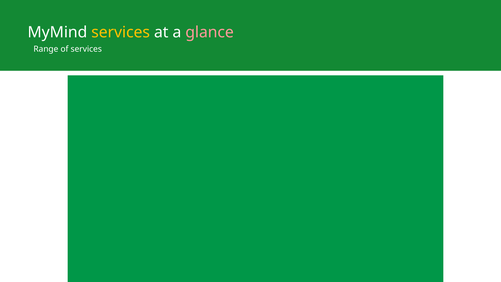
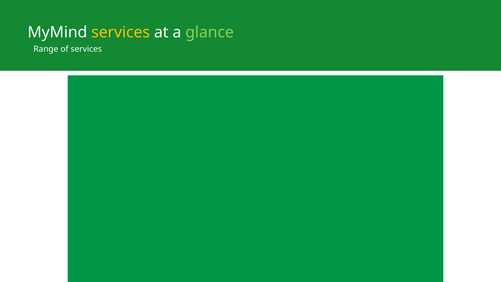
glance colour: pink -> light green
